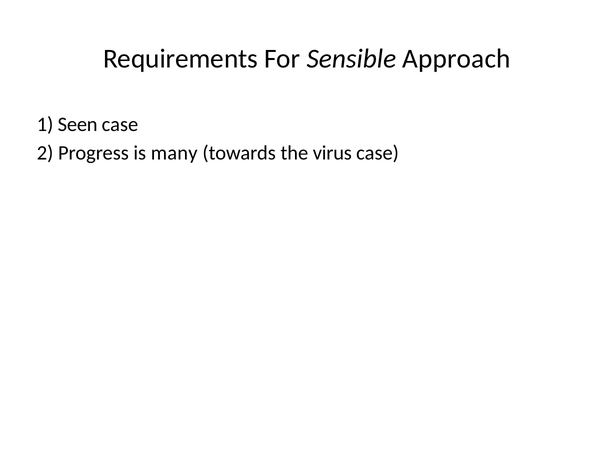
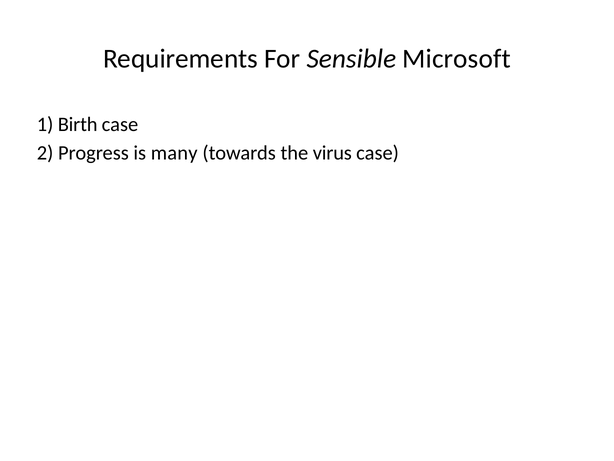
Approach: Approach -> Microsoft
Seen: Seen -> Birth
